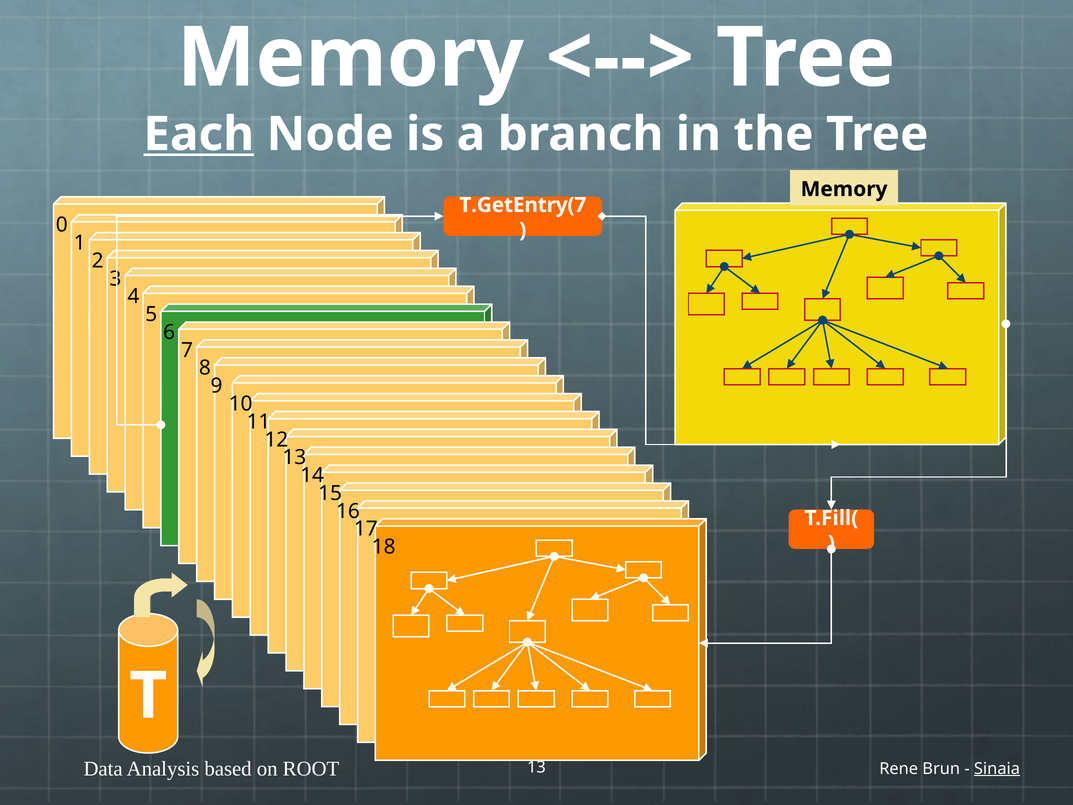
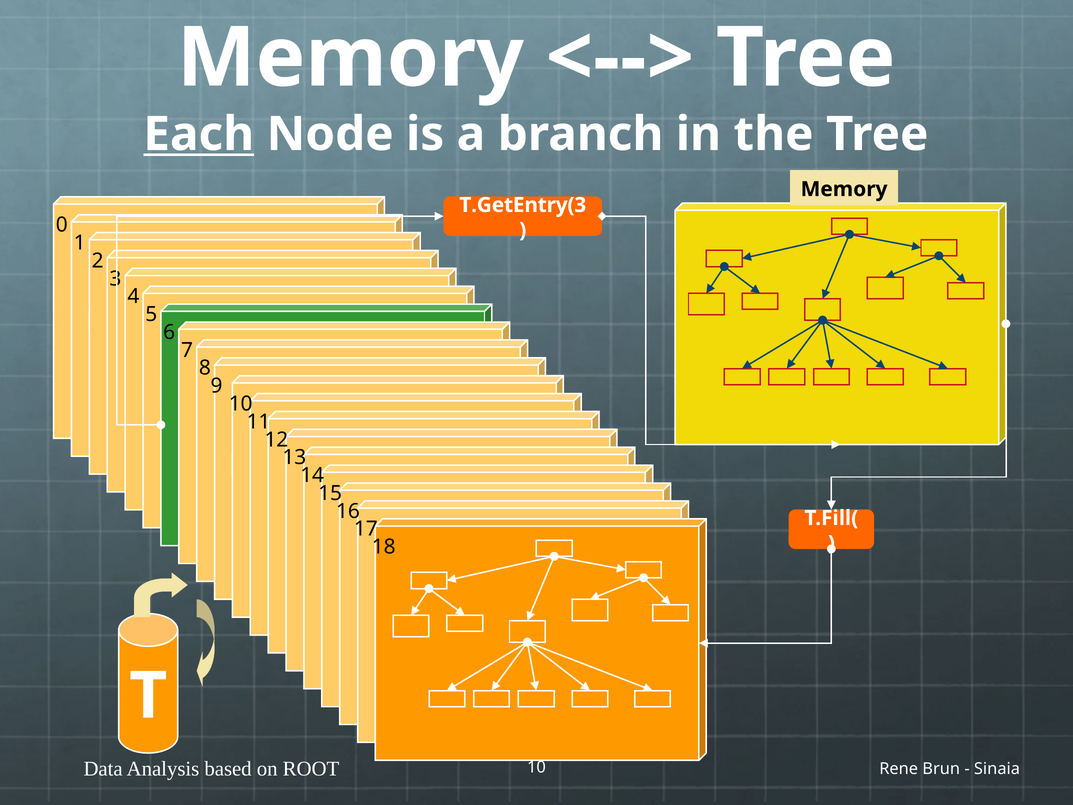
T.GetEntry(7: T.GetEntry(7 -> T.GetEntry(3
ROOT 13: 13 -> 10
Sinaia underline: present -> none
